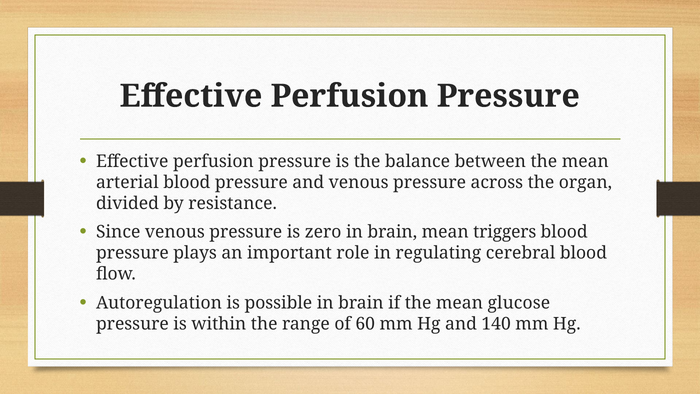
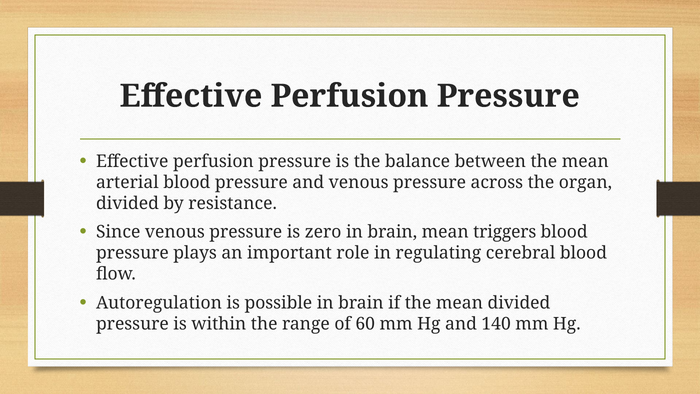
mean glucose: glucose -> divided
